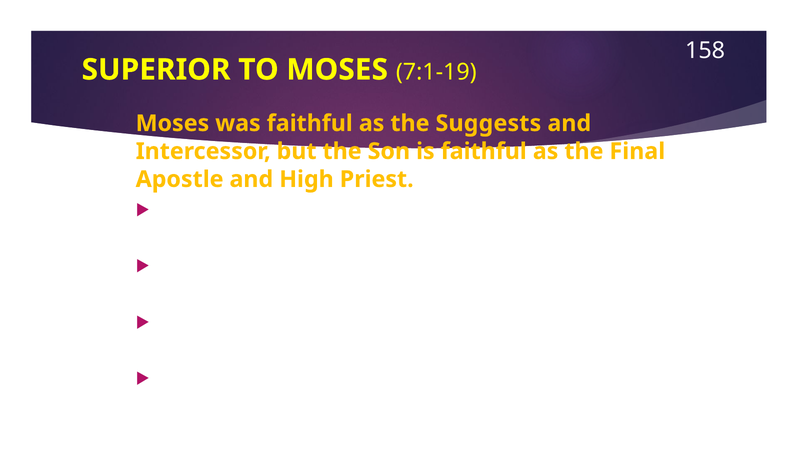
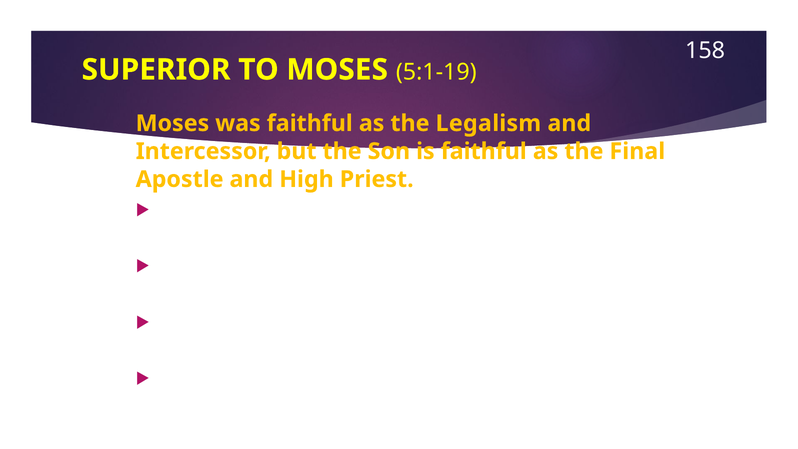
7:1-19: 7:1-19 -> 5:1-19
Suggests: Suggests -> Legalism
